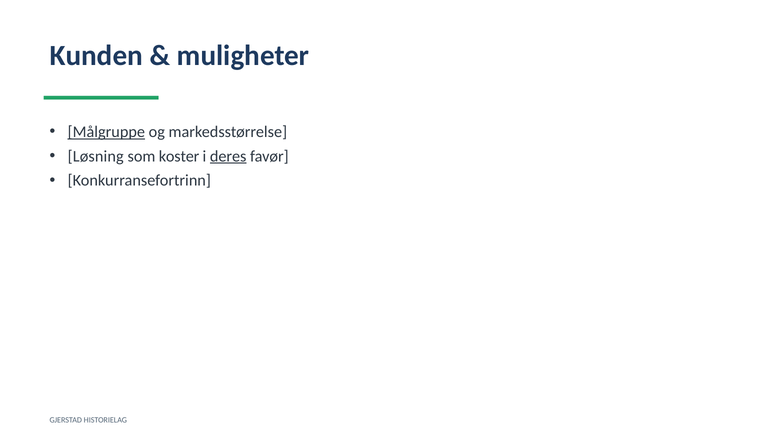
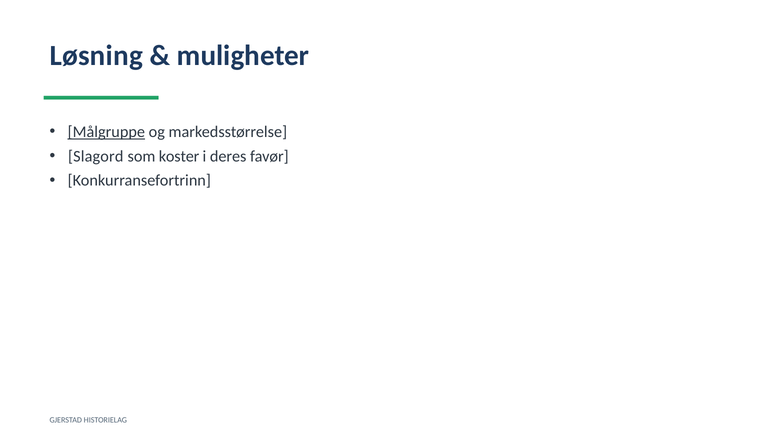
Kunden: Kunden -> Løsning
Løsning: Løsning -> Slagord
deres underline: present -> none
